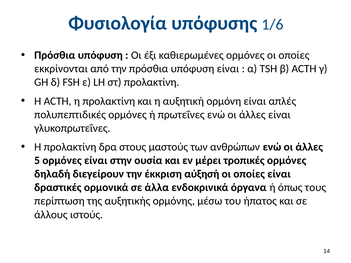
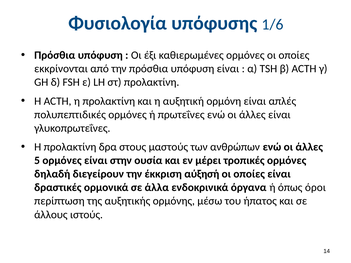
τους: τους -> όροι
